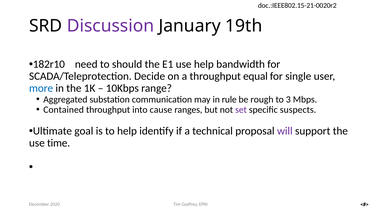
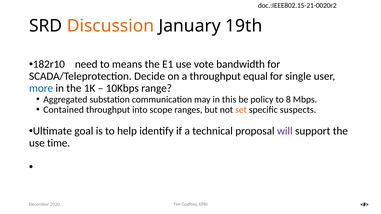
Discussion colour: purple -> orange
should: should -> means
use help: help -> vote
rule: rule -> this
rough: rough -> policy
3: 3 -> 8
cause: cause -> scope
set colour: purple -> orange
